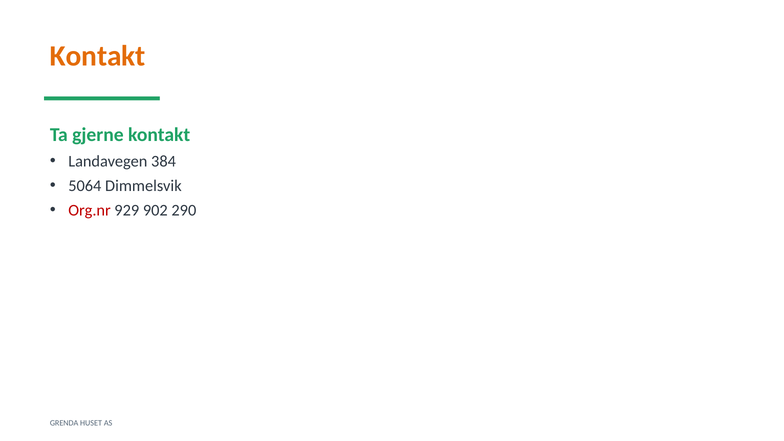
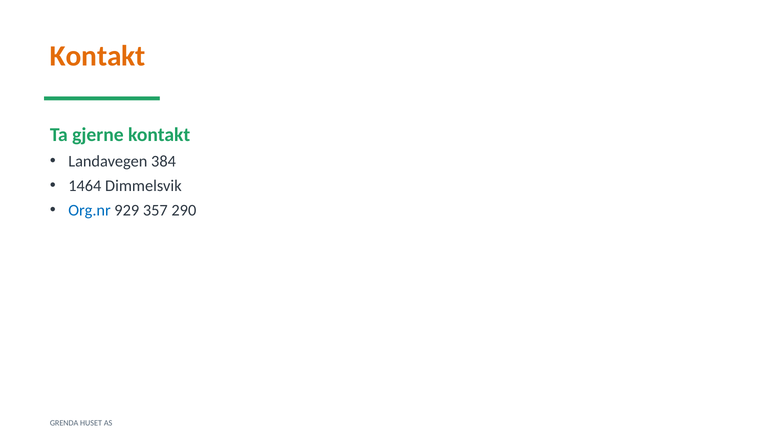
5064: 5064 -> 1464
Org.nr colour: red -> blue
902: 902 -> 357
